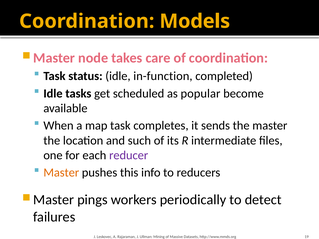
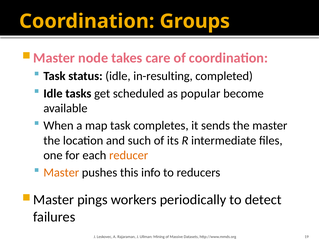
Models: Models -> Groups
in-function: in-function -> in-resulting
reducer colour: purple -> orange
